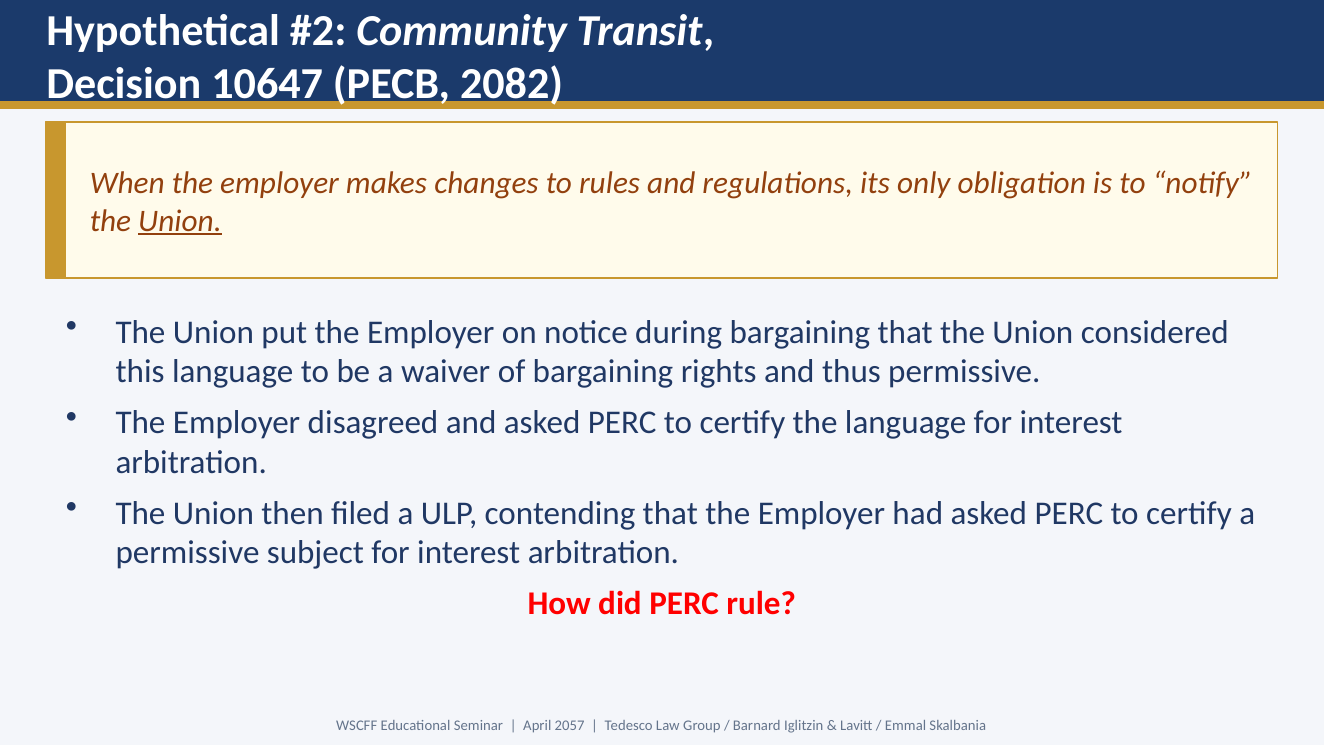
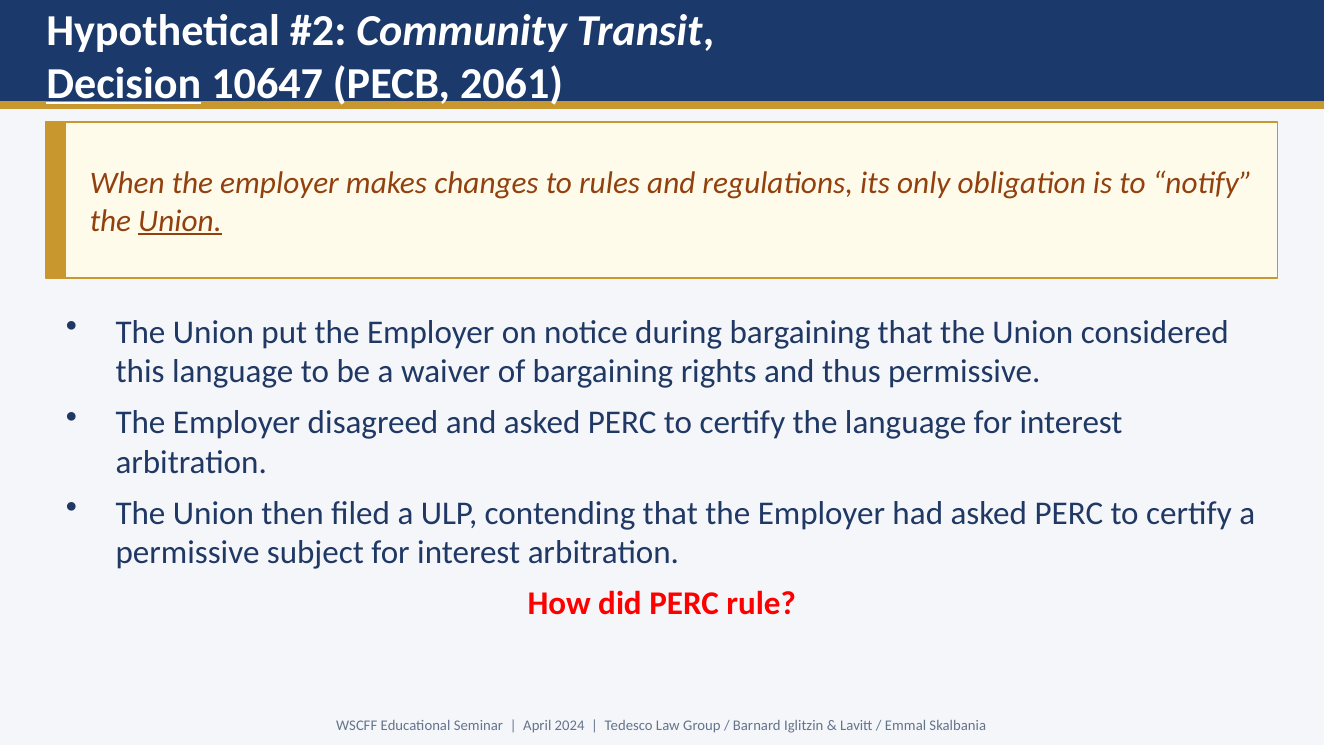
Decision underline: none -> present
2082: 2082 -> 2061
2057: 2057 -> 2024
